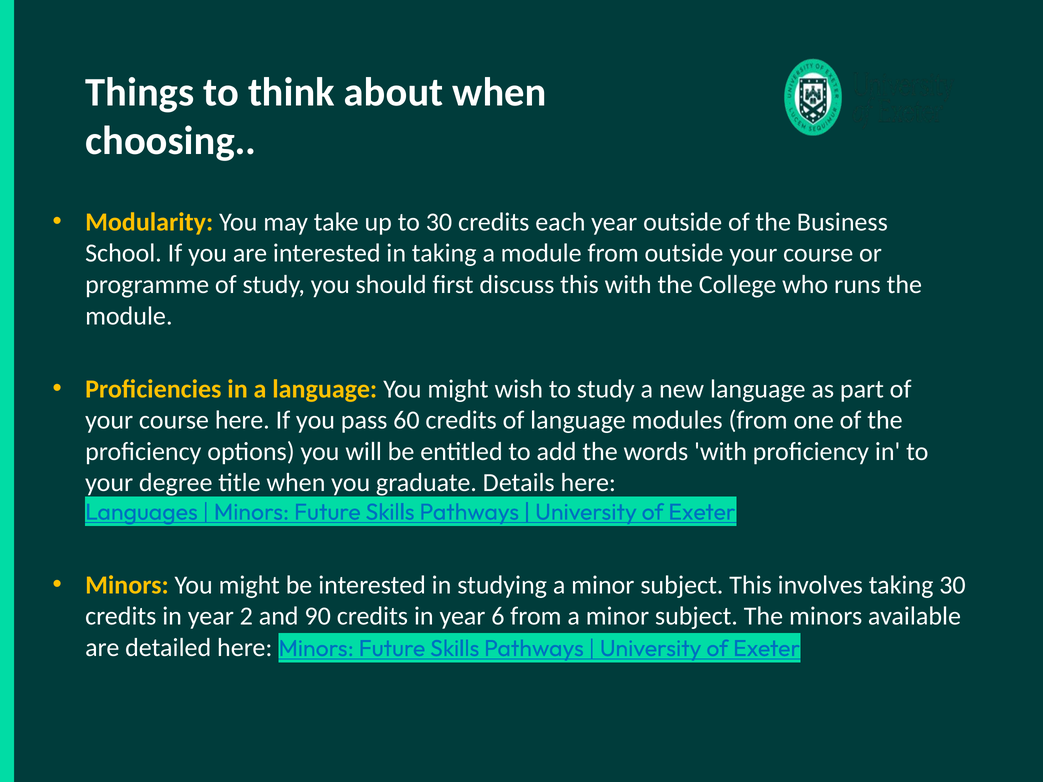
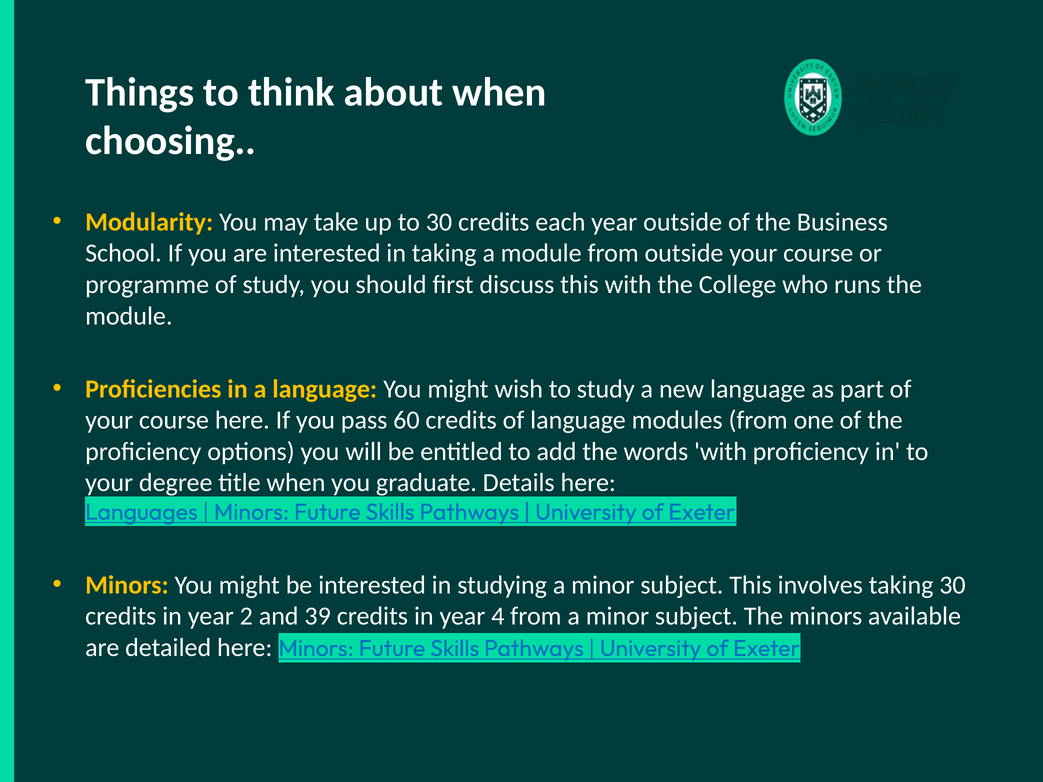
90: 90 -> 39
6: 6 -> 4
